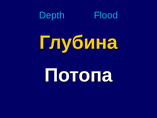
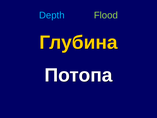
Flood colour: light blue -> light green
